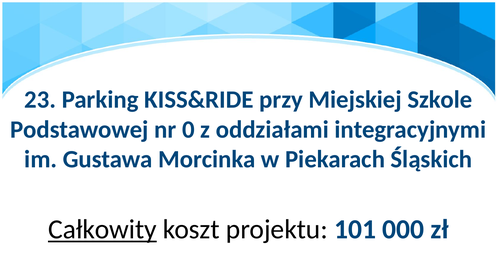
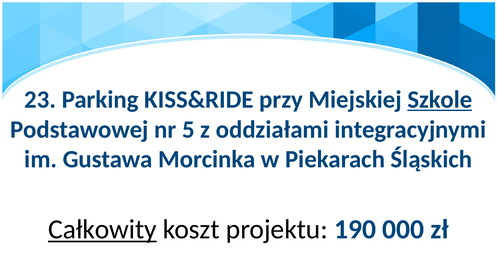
Szkole underline: none -> present
0: 0 -> 5
101: 101 -> 190
